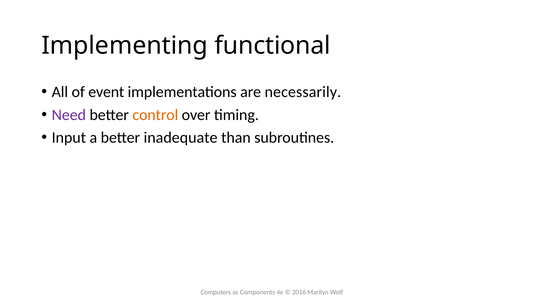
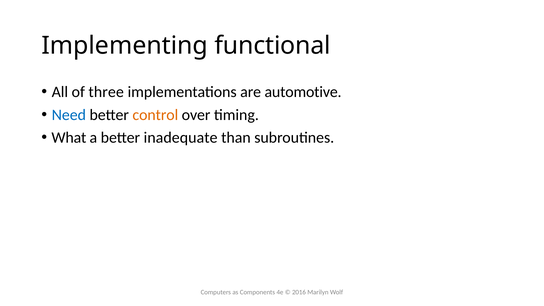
event: event -> three
necessarily: necessarily -> automotive
Need colour: purple -> blue
Input: Input -> What
